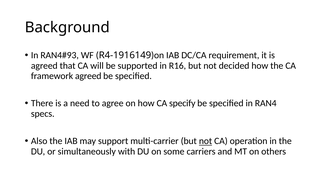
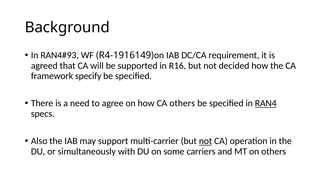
framework agreed: agreed -> specify
CA specify: specify -> others
RAN4 underline: none -> present
